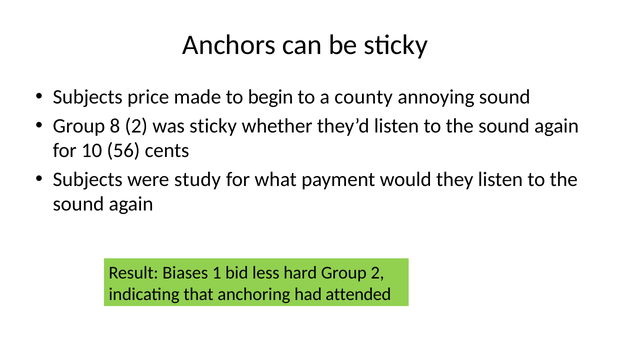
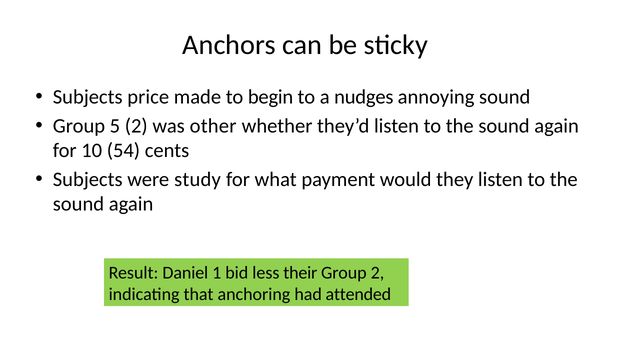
county: county -> nudges
8: 8 -> 5
was sticky: sticky -> other
56: 56 -> 54
Biases: Biases -> Daniel
hard: hard -> their
